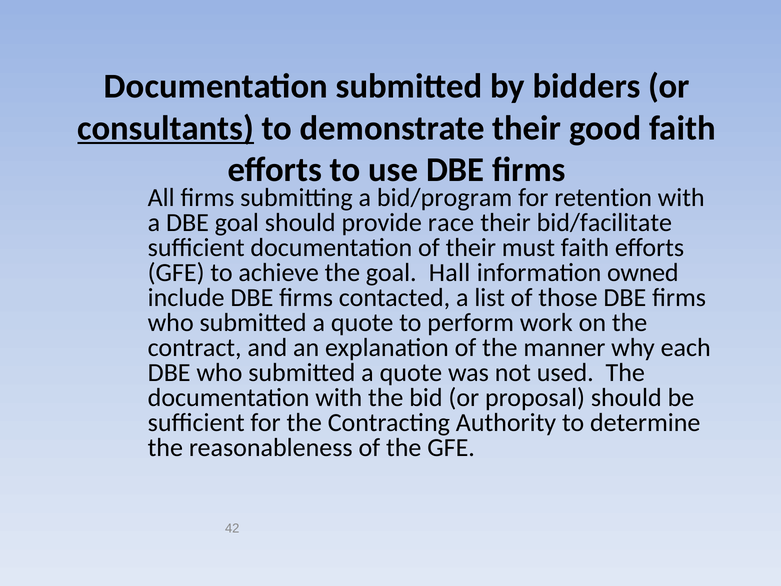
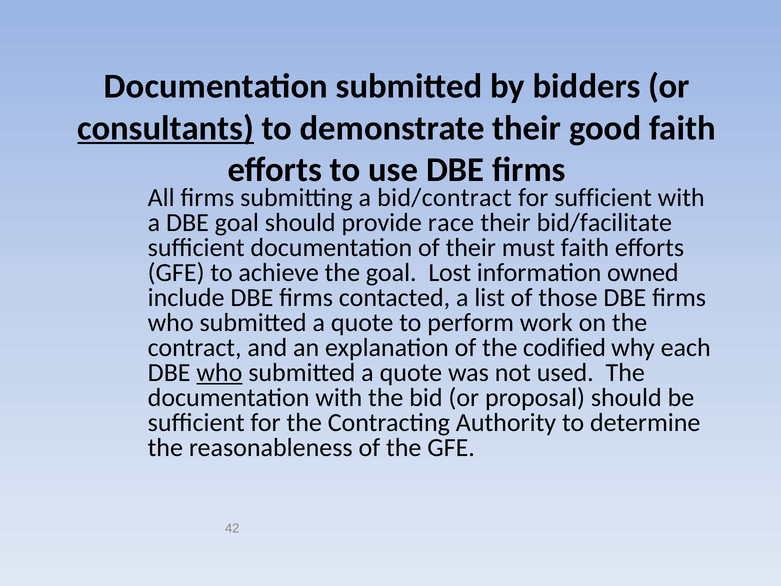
bid/program: bid/program -> bid/contract
for retention: retention -> sufficient
Hall: Hall -> Lost
manner: manner -> codified
who at (219, 373) underline: none -> present
